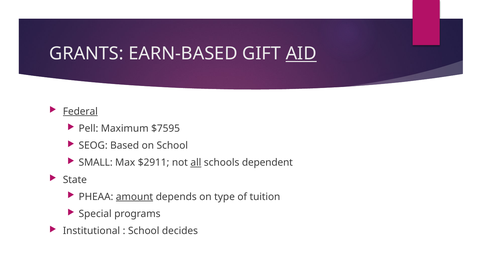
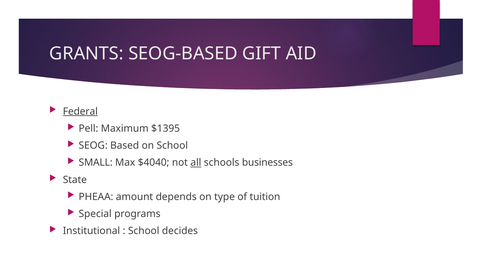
EARN-BASED: EARN-BASED -> SEOG-BASED
AID underline: present -> none
$7595: $7595 -> $1395
$2911: $2911 -> $4040
dependent: dependent -> businesses
amount underline: present -> none
